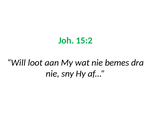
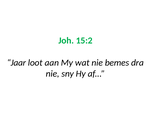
Will: Will -> Jaar
